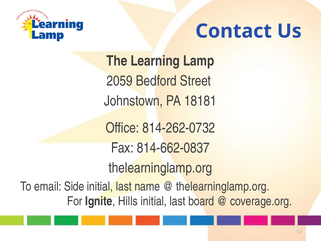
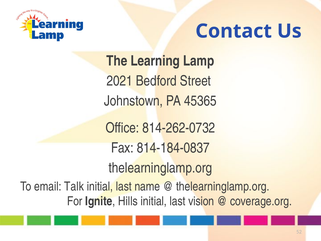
2059: 2059 -> 2021
18181: 18181 -> 45365
814-662-0837: 814-662-0837 -> 814-184-0837
Side: Side -> Talk
board: board -> vision
